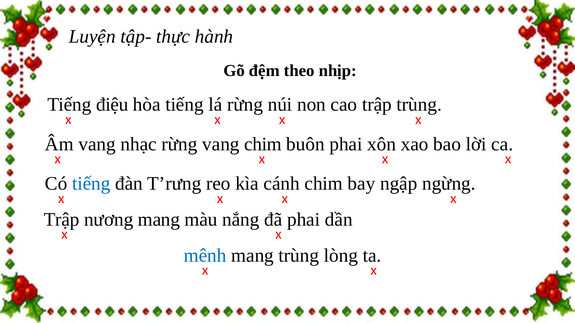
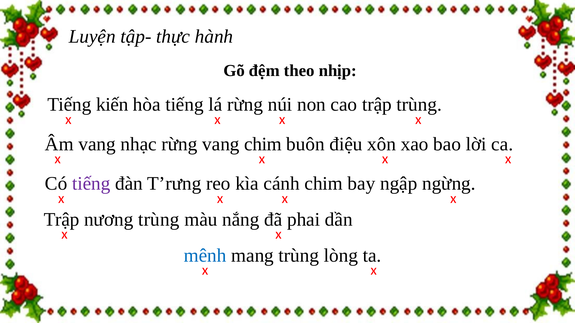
điệu: điệu -> kiến
buôn phai: phai -> điệu
tiếng at (91, 184) colour: blue -> purple
nương mang: mang -> trùng
